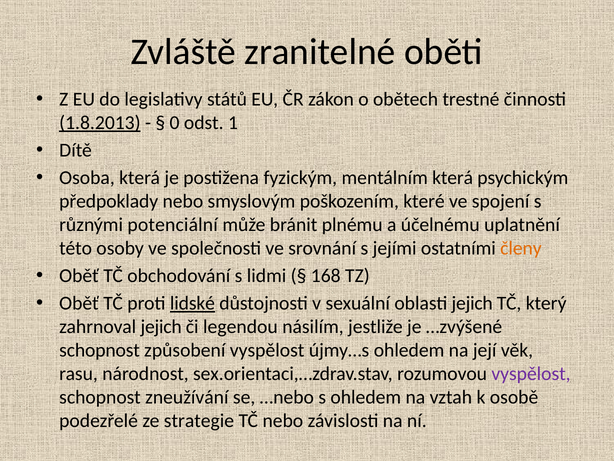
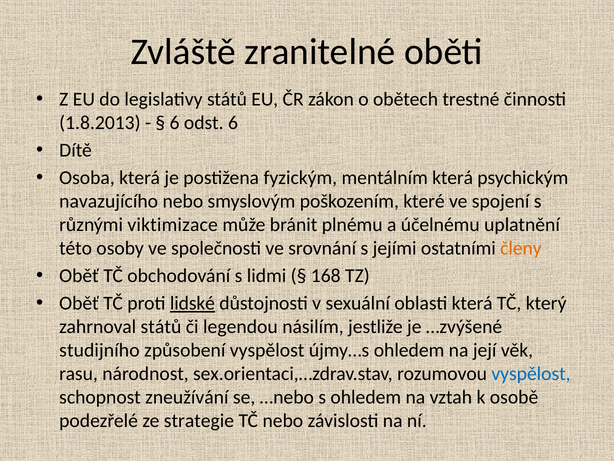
1.8.2013 underline: present -> none
0 at (175, 123): 0 -> 6
odst 1: 1 -> 6
předpoklady: předpoklady -> navazujícího
potenciální: potenciální -> viktimizace
oblasti jejich: jejich -> která
zahrnoval jejich: jejich -> států
schopnost at (100, 350): schopnost -> studijního
vyspělost at (531, 374) colour: purple -> blue
